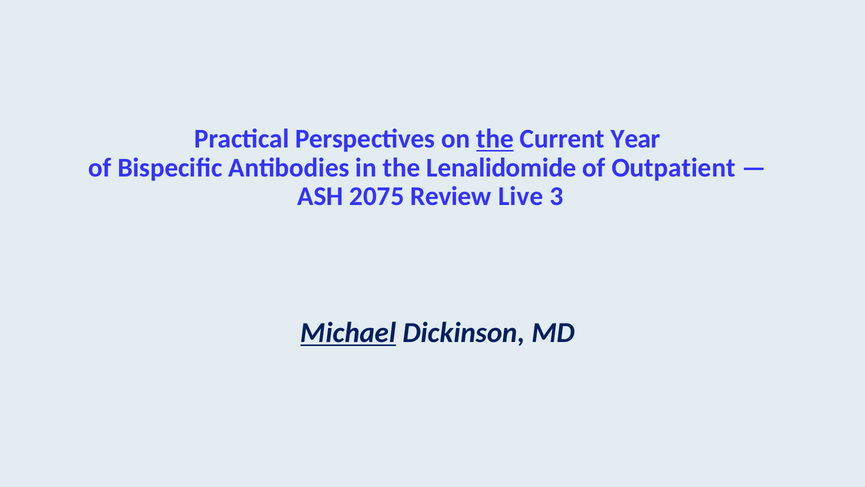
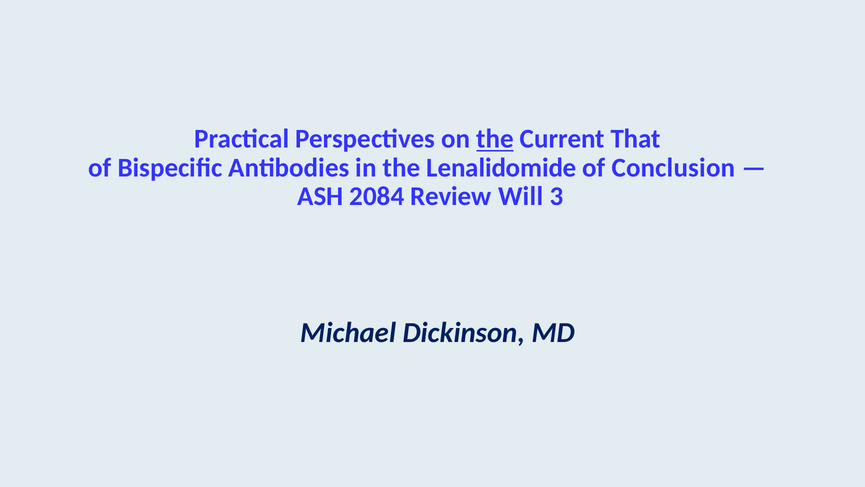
Year: Year -> That
Outpatient: Outpatient -> Conclusion
2075: 2075 -> 2084
Live: Live -> Will
Michael underline: present -> none
